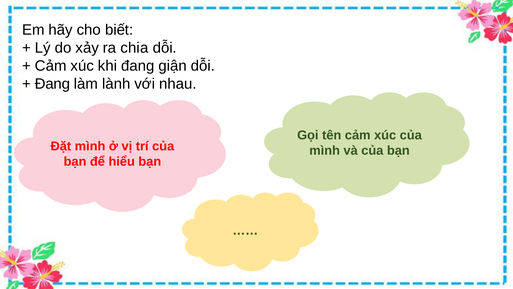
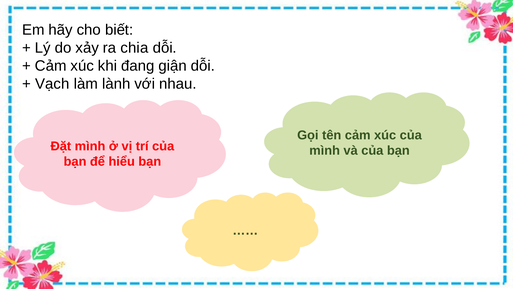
Đang at (52, 84): Đang -> Vạch
